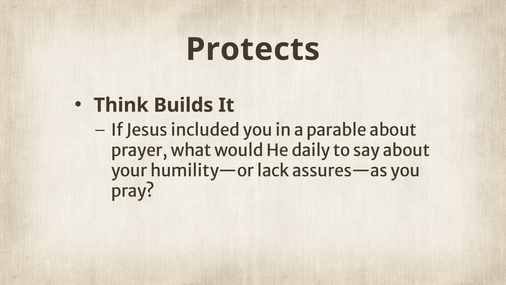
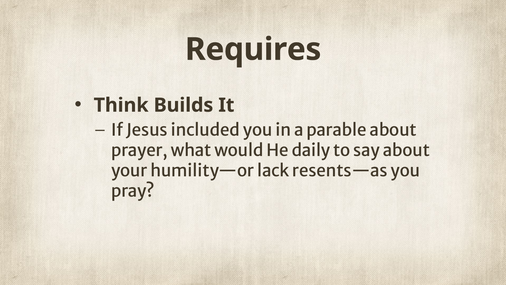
Protects: Protects -> Requires
assures—as: assures—as -> resents—as
